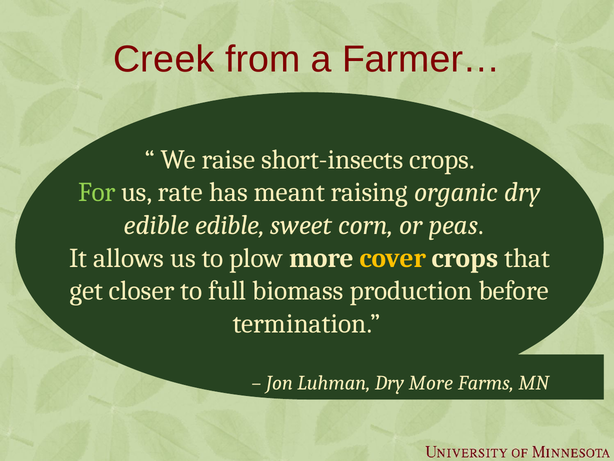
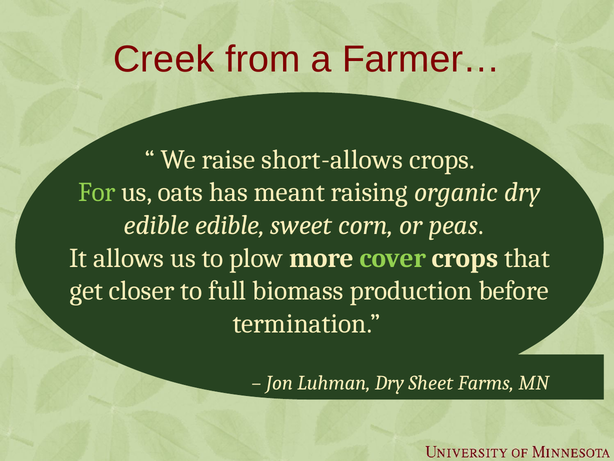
short-insects: short-insects -> short-allows
rate: rate -> oats
cover colour: yellow -> light green
Dry More: More -> Sheet
